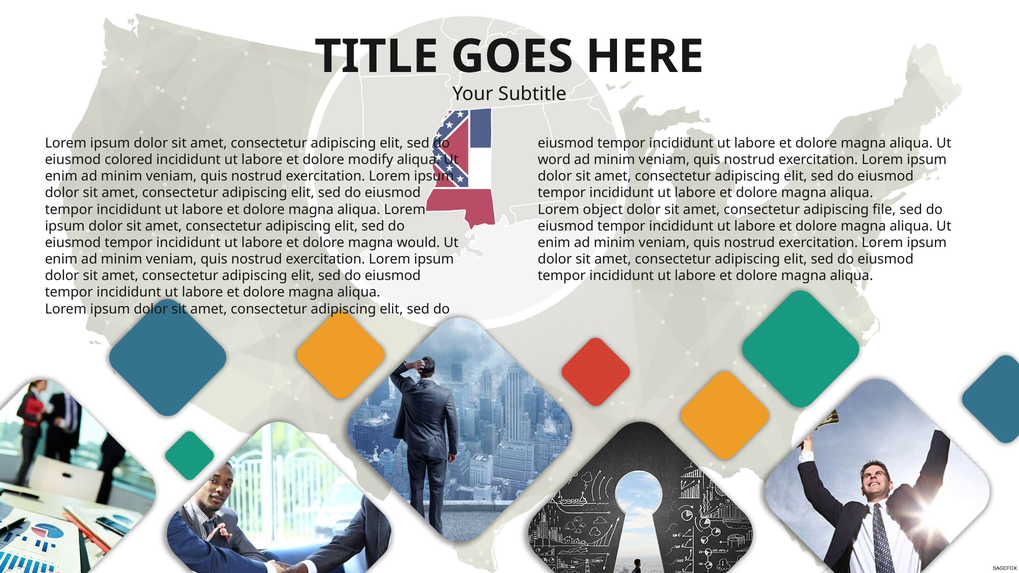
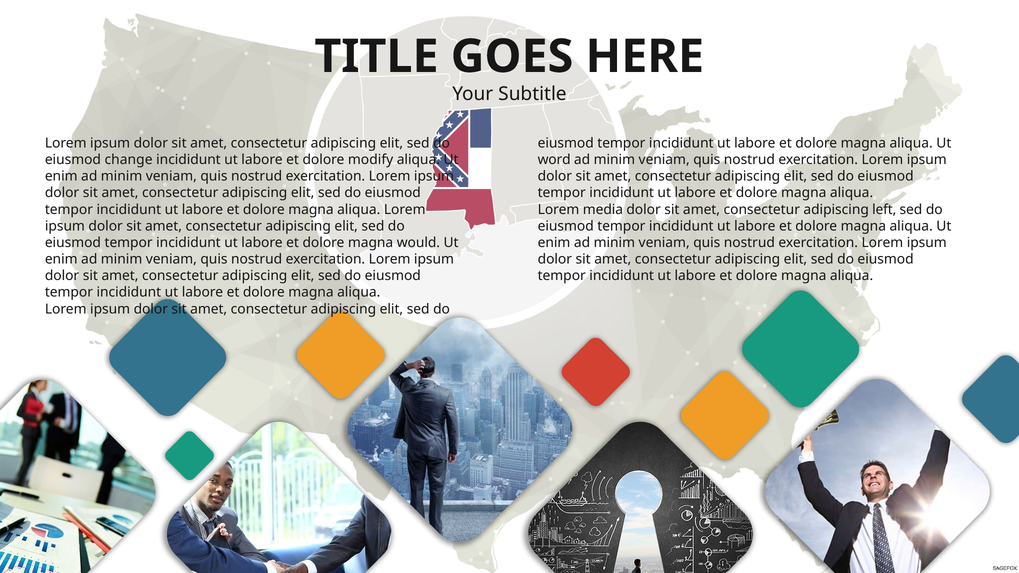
colored: colored -> change
object: object -> media
file: file -> left
